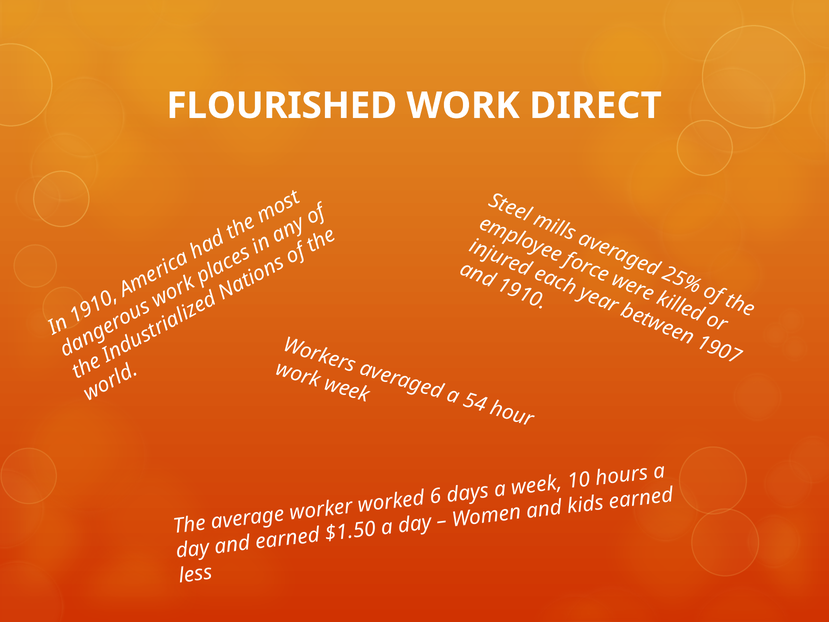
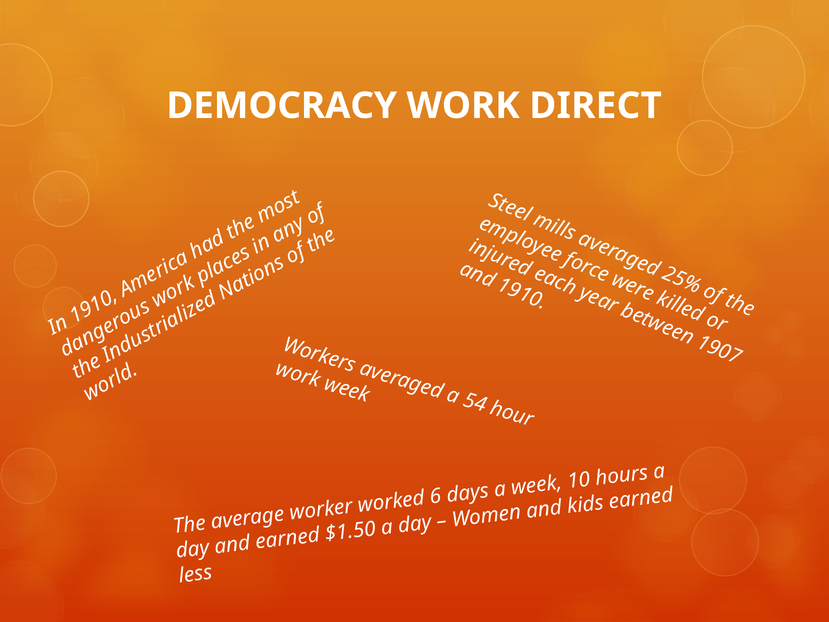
FLOURISHED: FLOURISHED -> DEMOCRACY
